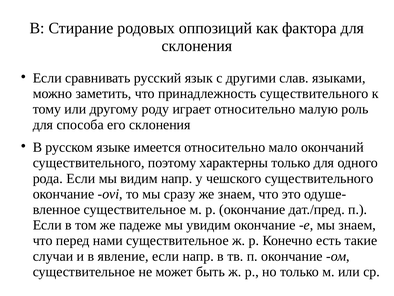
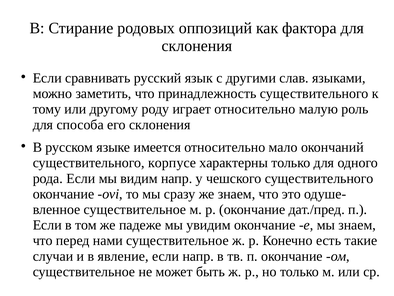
поэтому: поэтому -> корпусе
